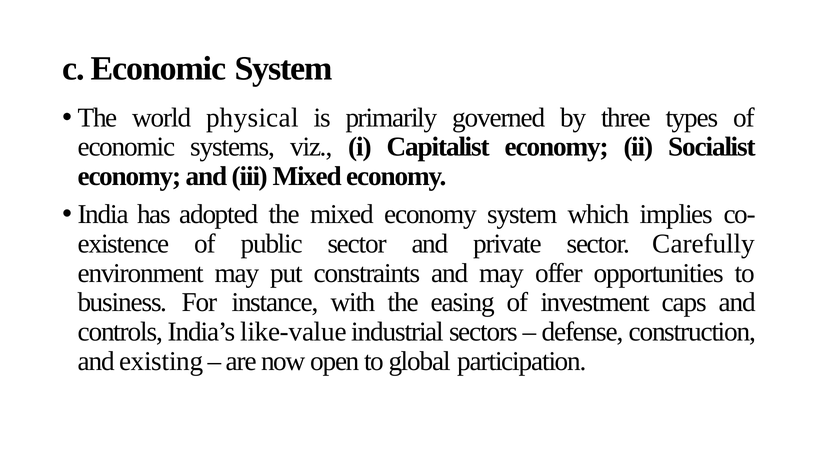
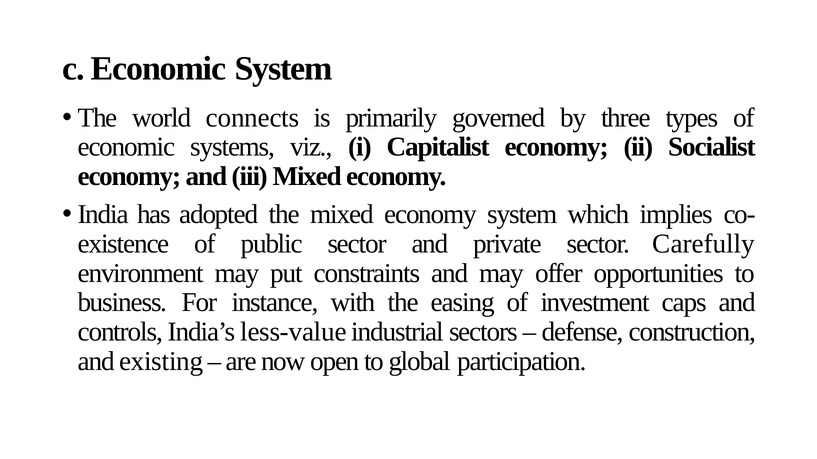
physical: physical -> connects
like-value: like-value -> less-value
